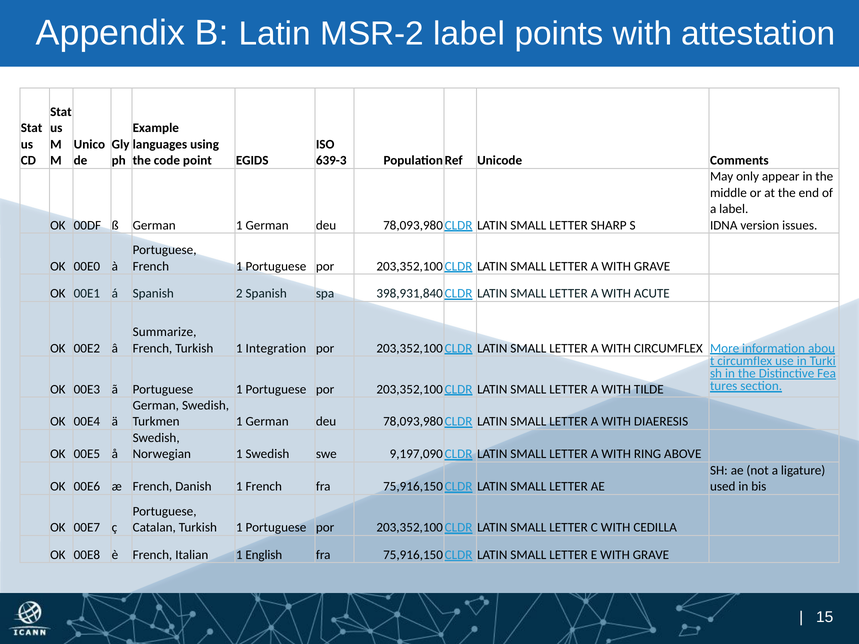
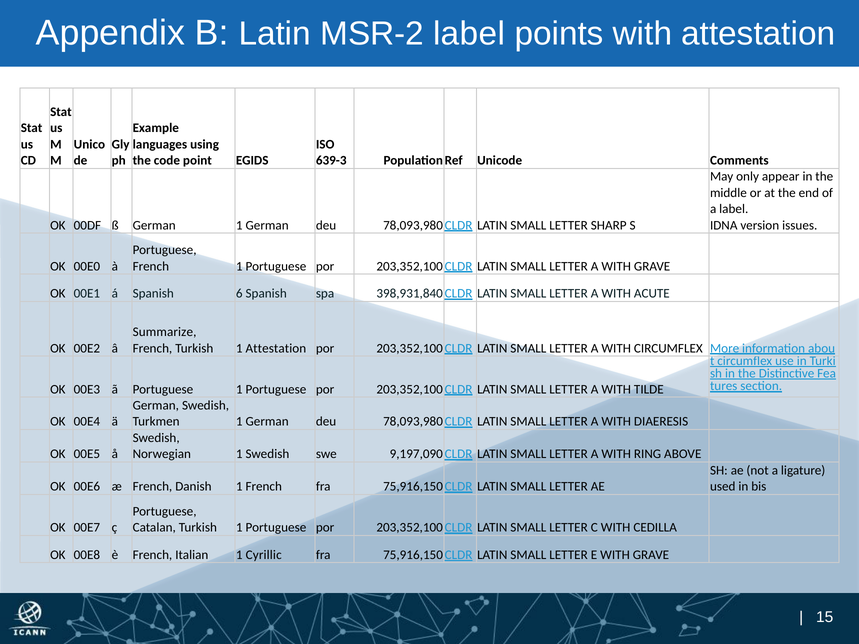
2: 2 -> 6
1 Integration: Integration -> Attestation
English: English -> Cyrillic
